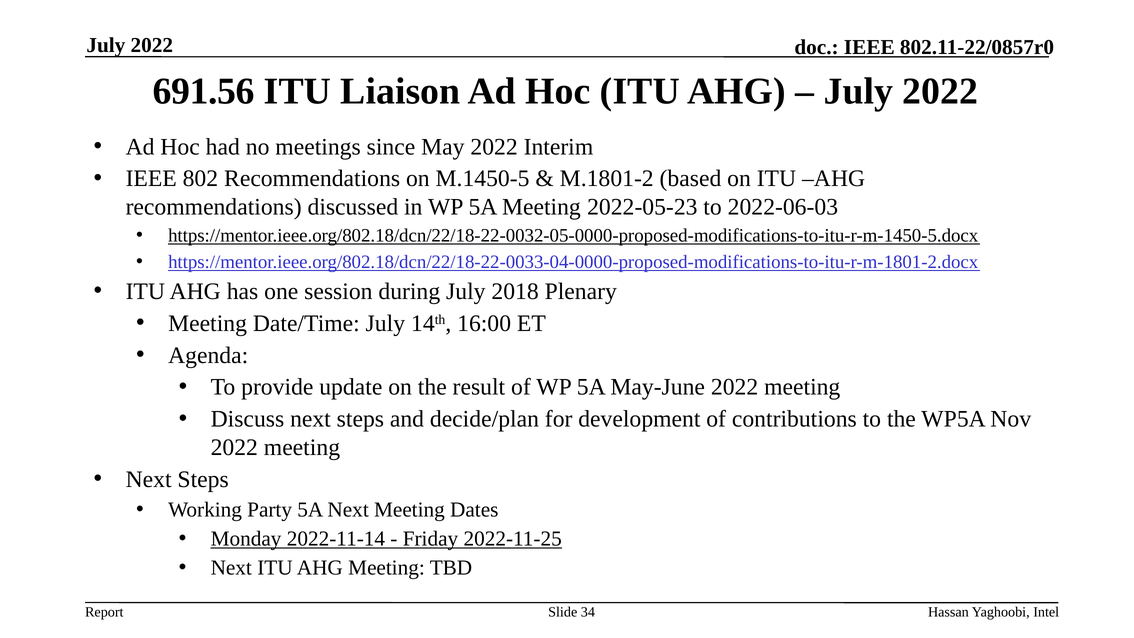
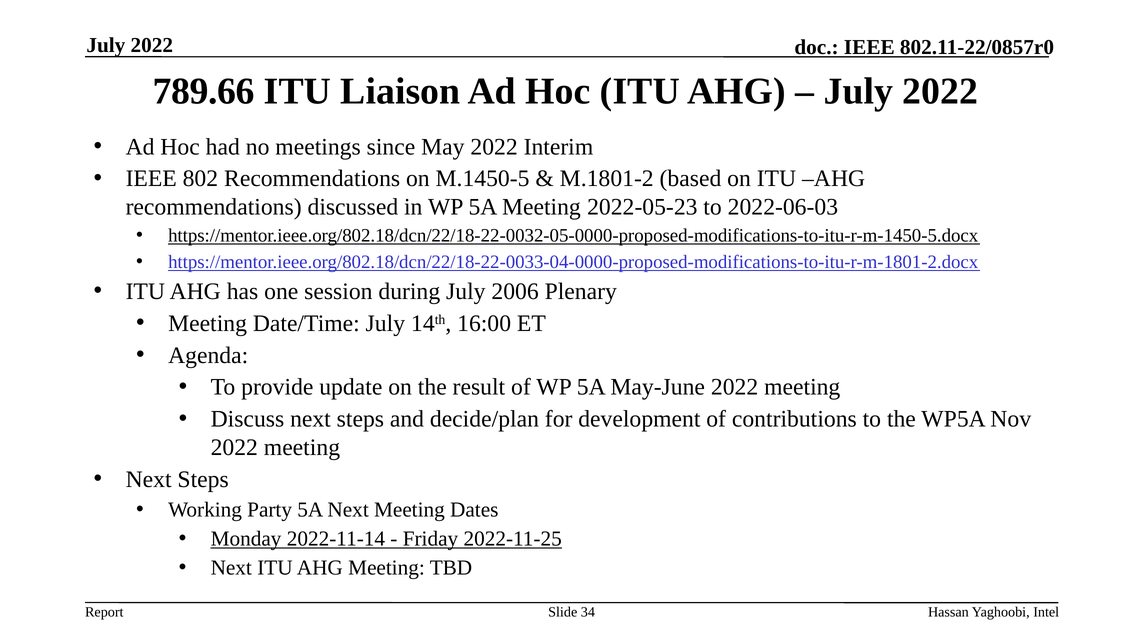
691.56: 691.56 -> 789.66
2018: 2018 -> 2006
